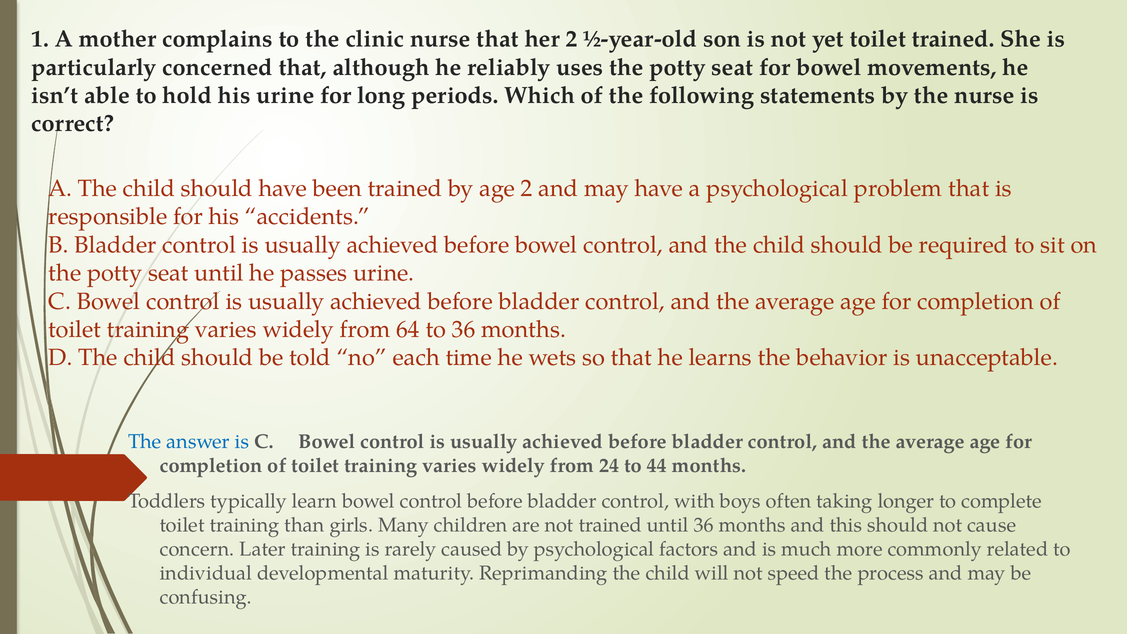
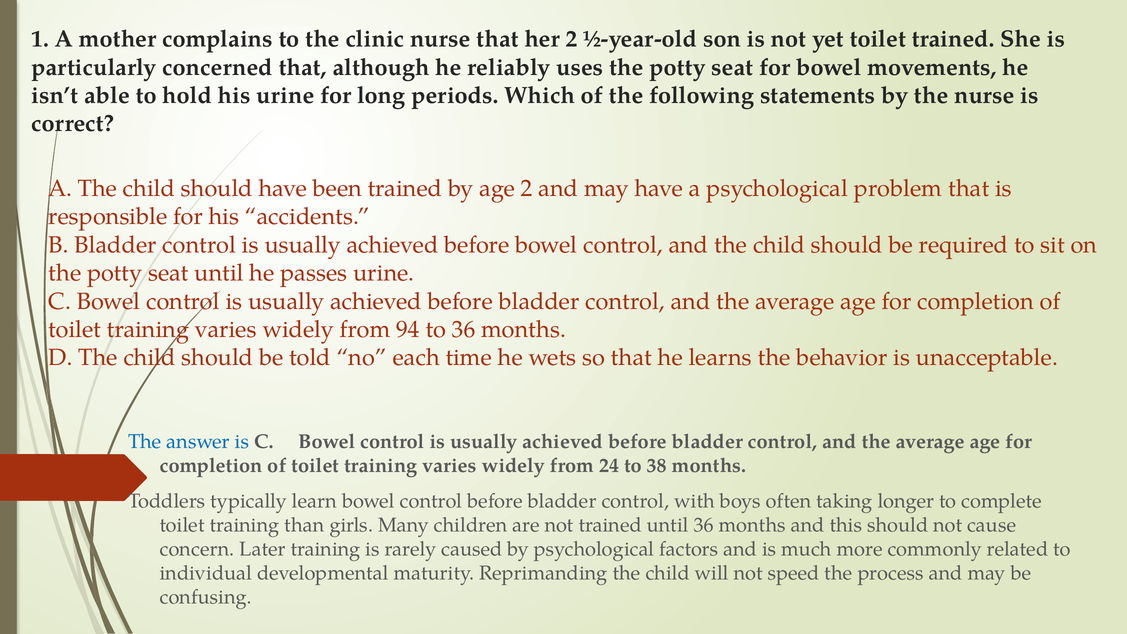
64: 64 -> 94
44: 44 -> 38
